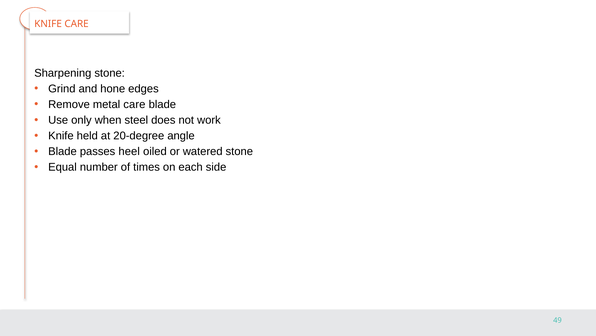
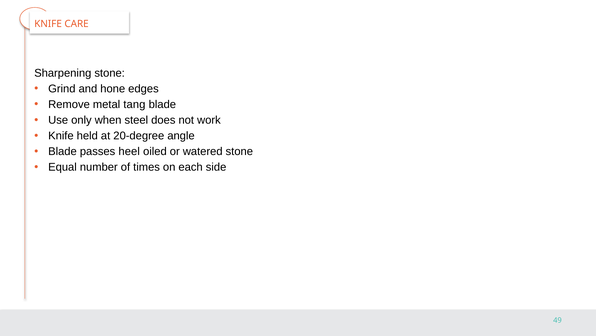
metal care: care -> tang
